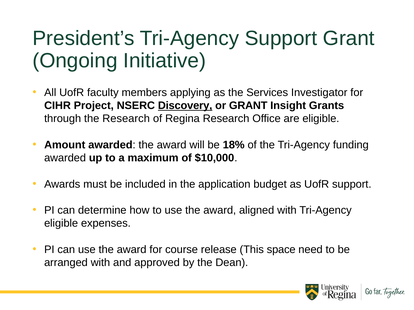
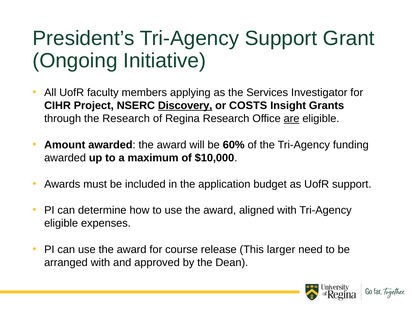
or GRANT: GRANT -> COSTS
are underline: none -> present
18%: 18% -> 60%
space: space -> larger
